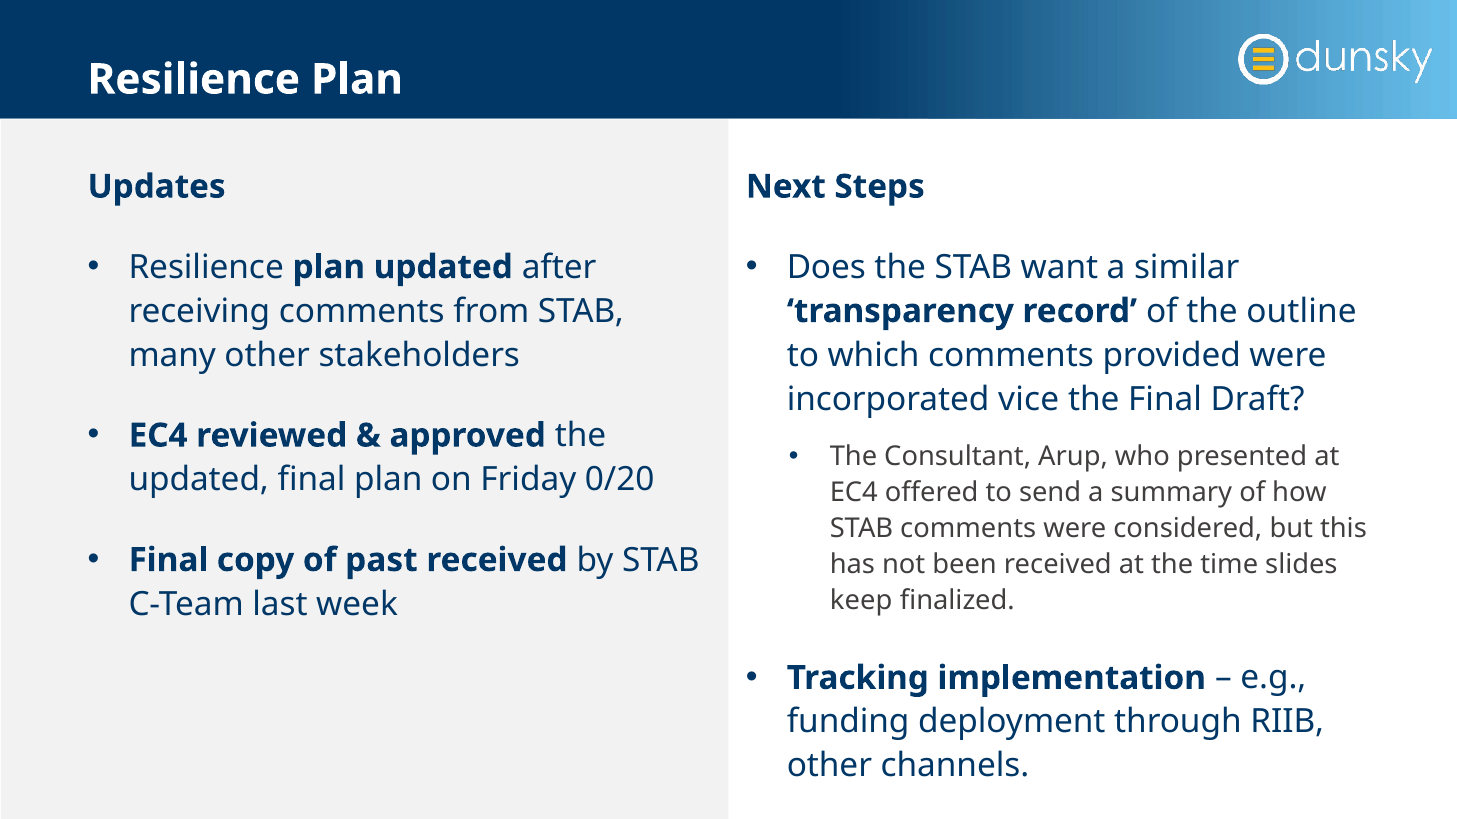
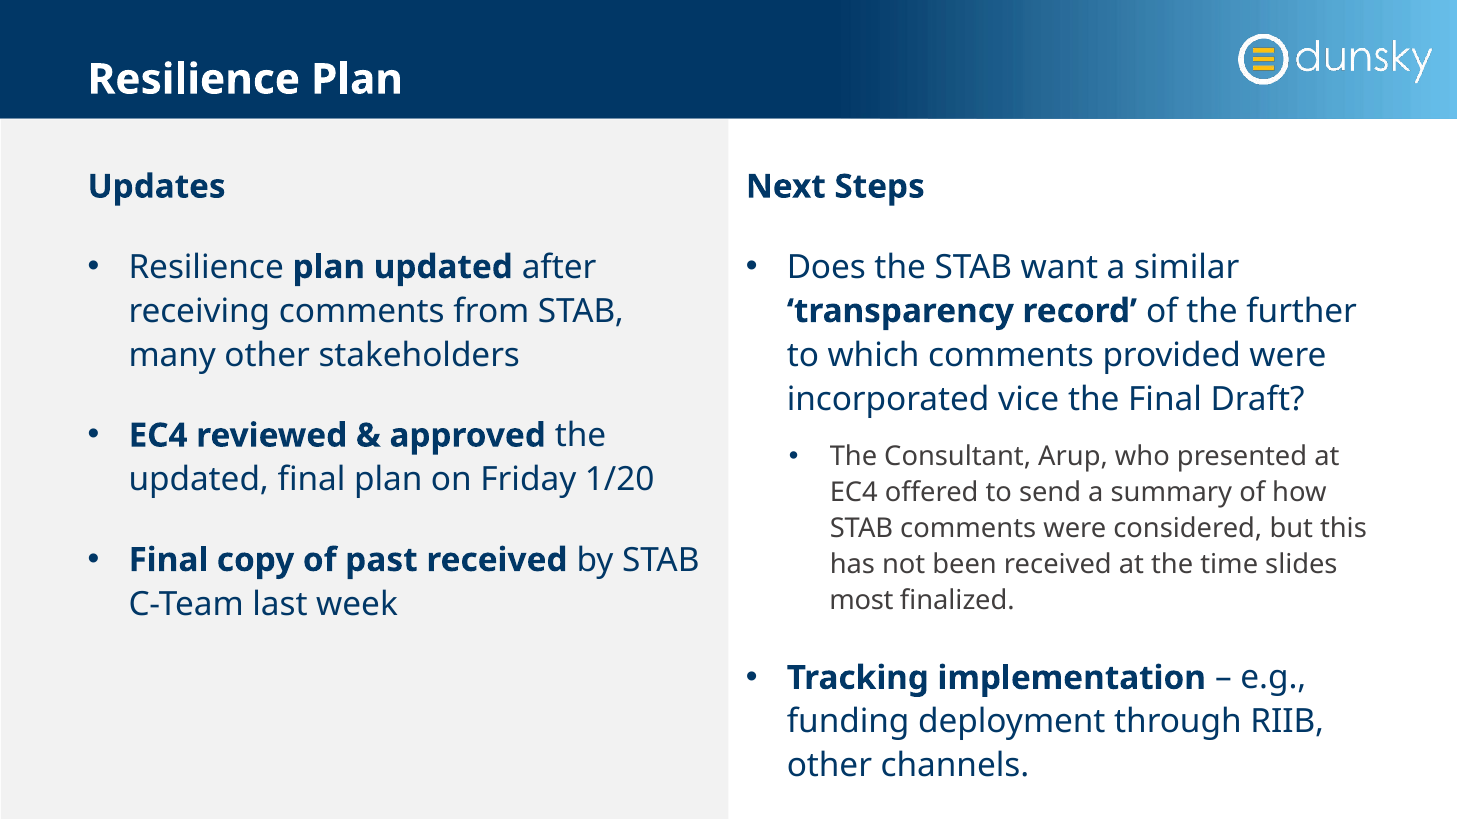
outline: outline -> further
0/20: 0/20 -> 1/20
keep: keep -> most
